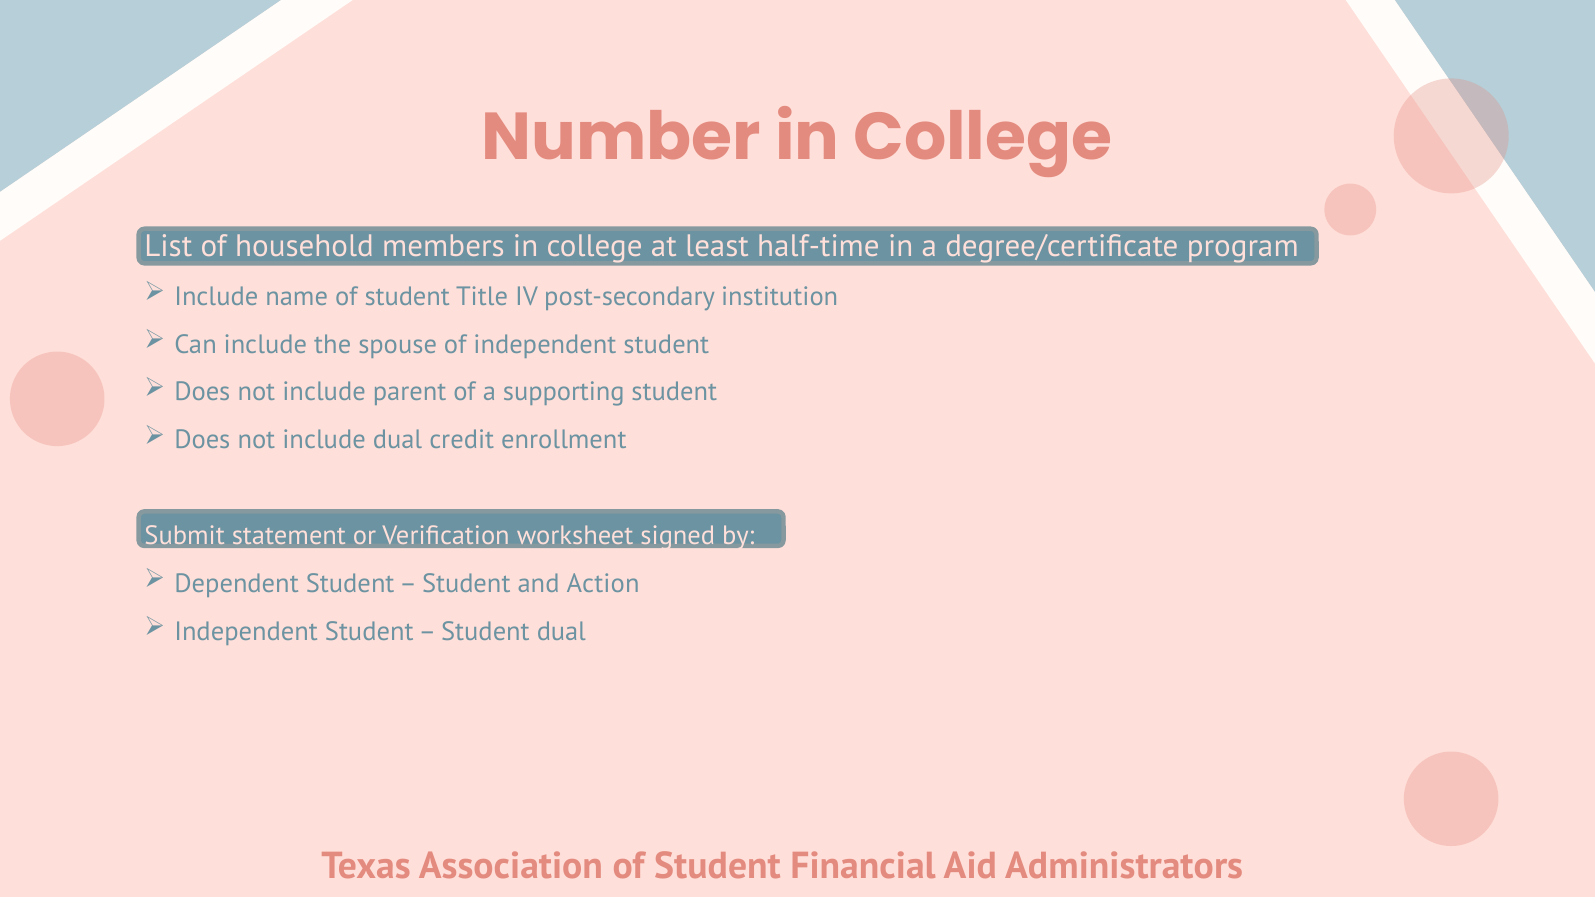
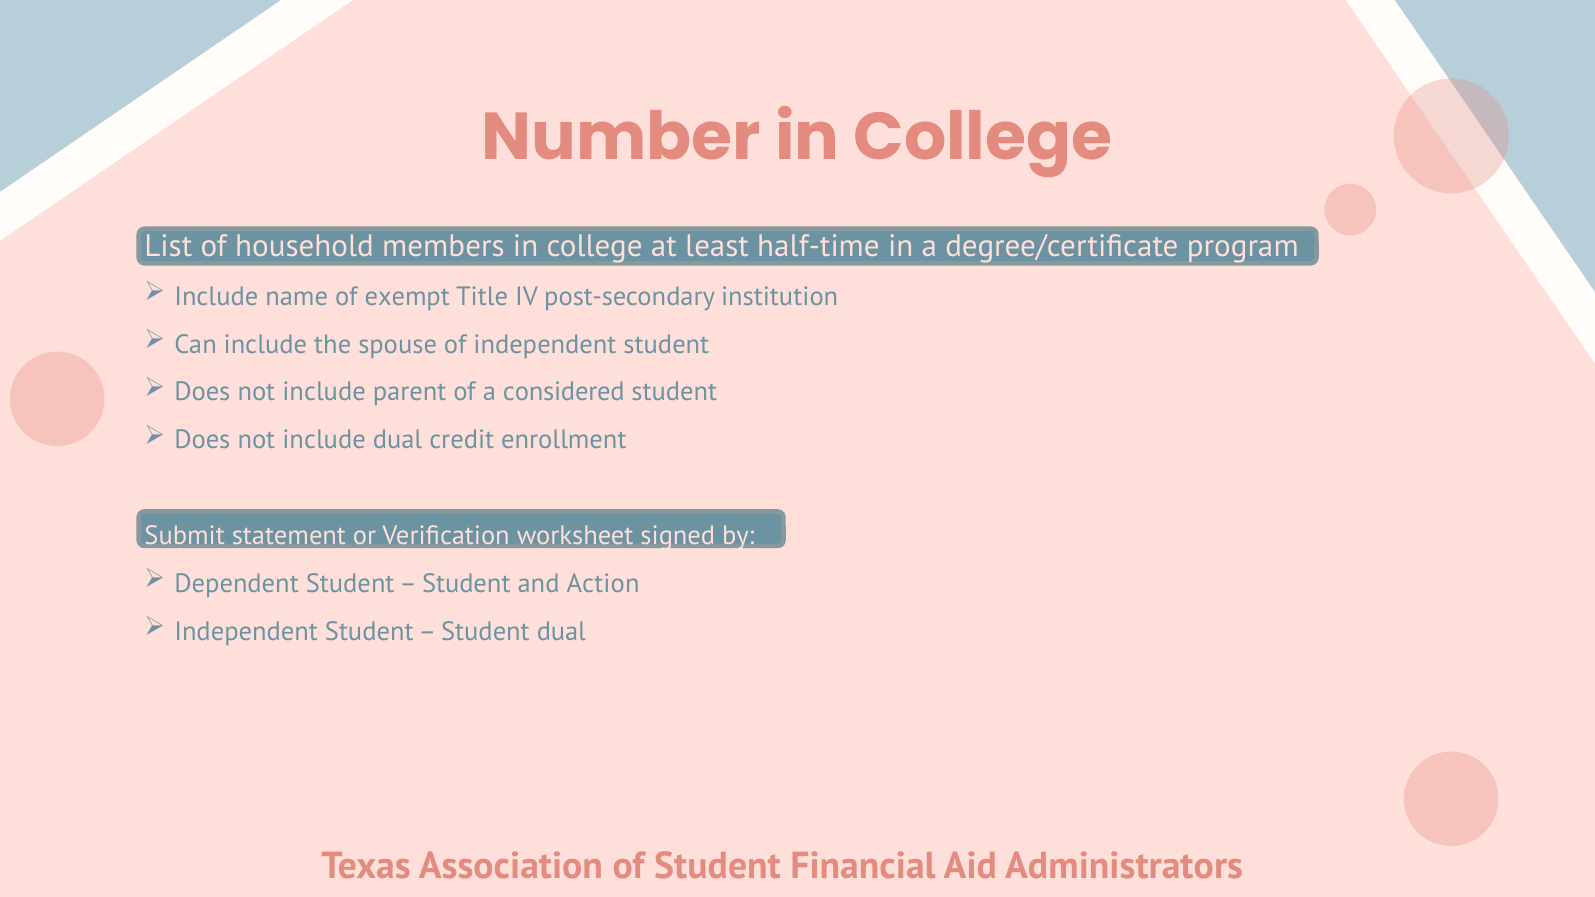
name of student: student -> exempt
supporting: supporting -> considered
